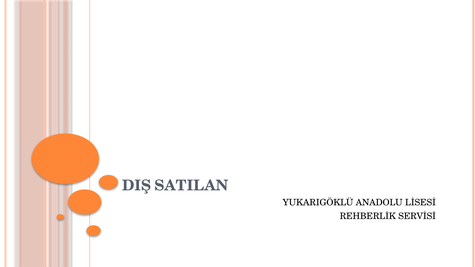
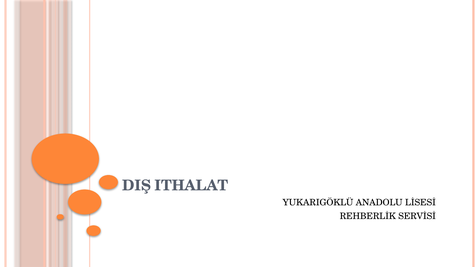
SATILAN: SATILAN -> ITHALAT
